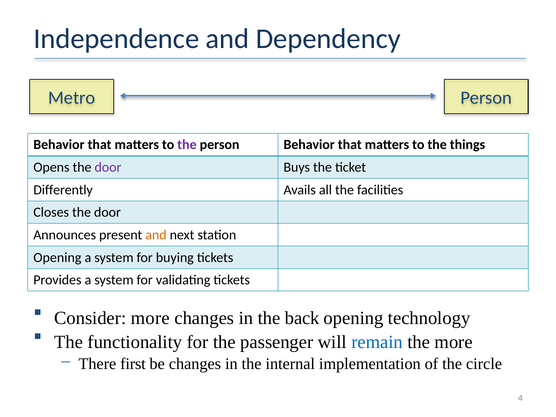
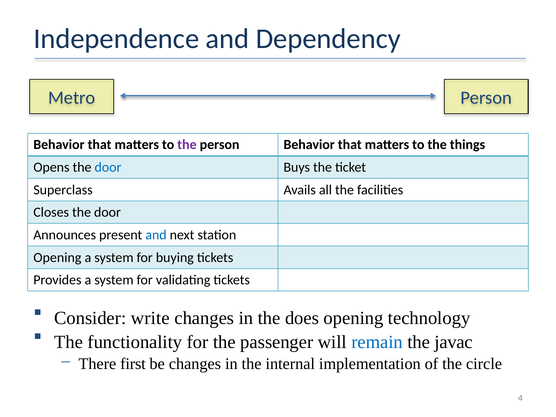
door at (108, 167) colour: purple -> blue
Differently: Differently -> Superclass
and at (156, 235) colour: orange -> blue
Consider more: more -> write
back: back -> does
the more: more -> javac
